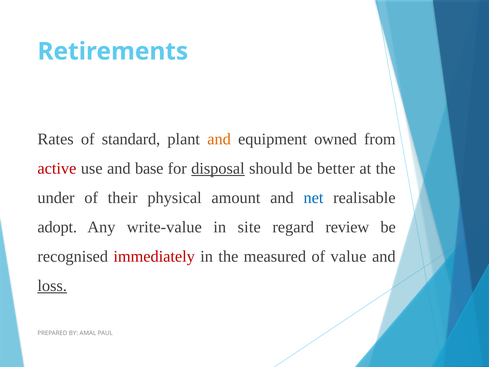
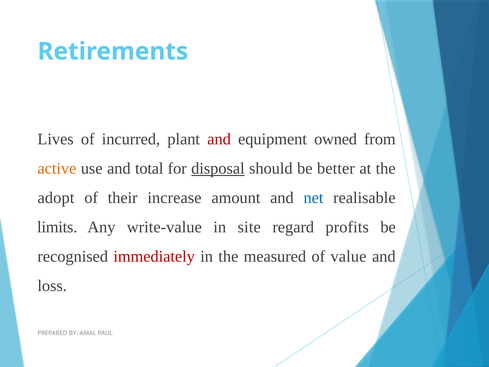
Rates: Rates -> Lives
standard: standard -> incurred
and at (219, 139) colour: orange -> red
active colour: red -> orange
base: base -> total
under: under -> adopt
physical: physical -> increase
adopt: adopt -> limits
review: review -> profits
loss underline: present -> none
